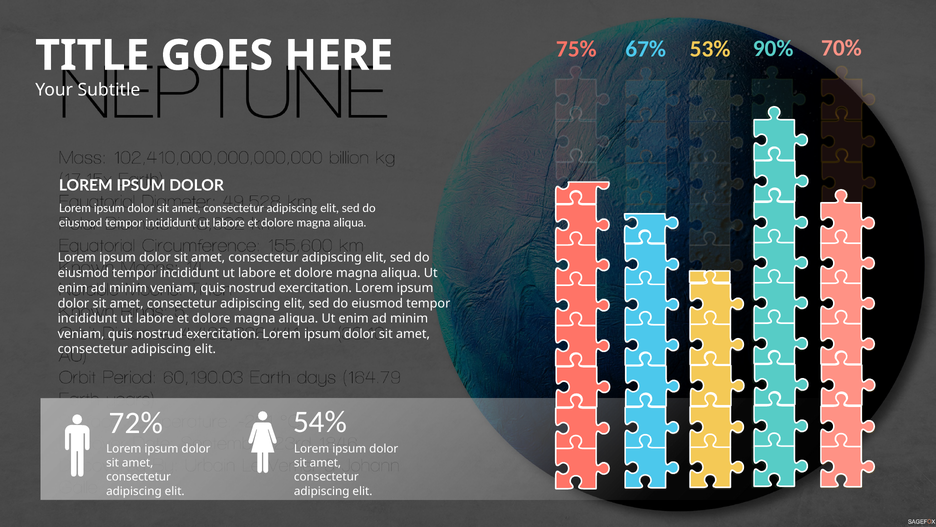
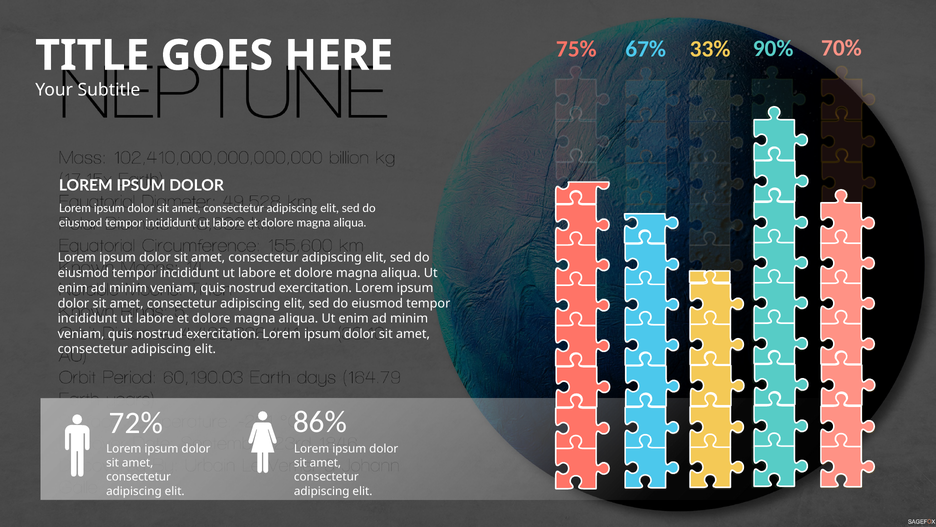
53%: 53% -> 33%
54%: 54% -> 86%
